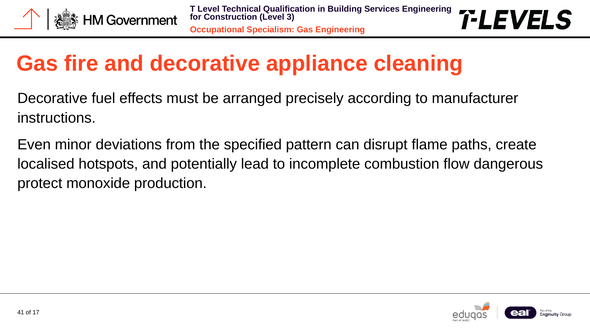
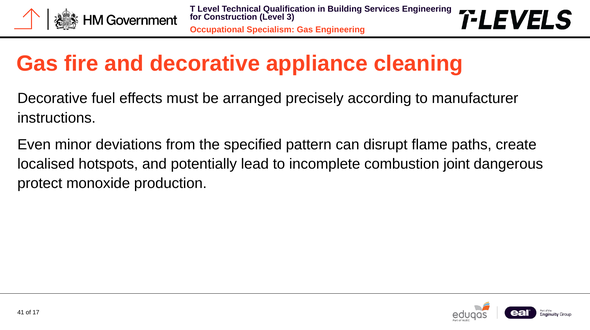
flow: flow -> joint
